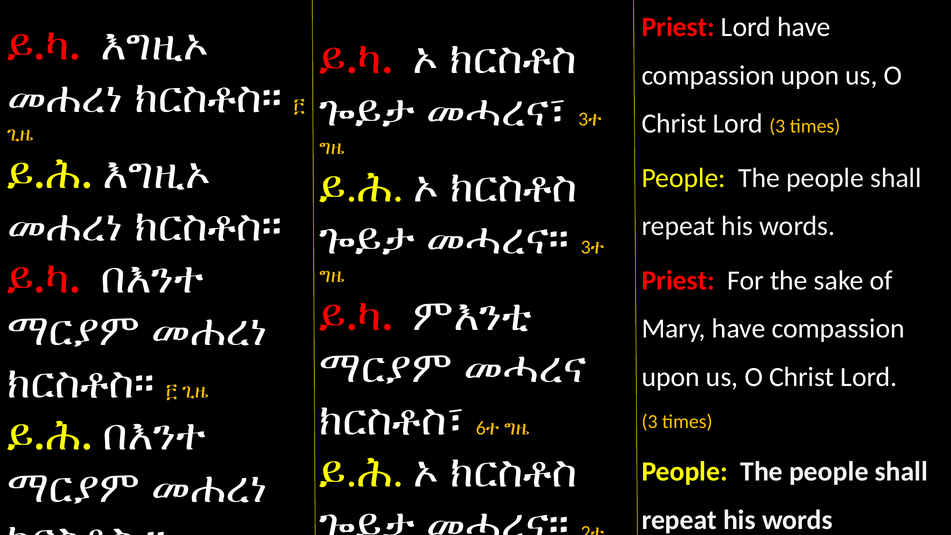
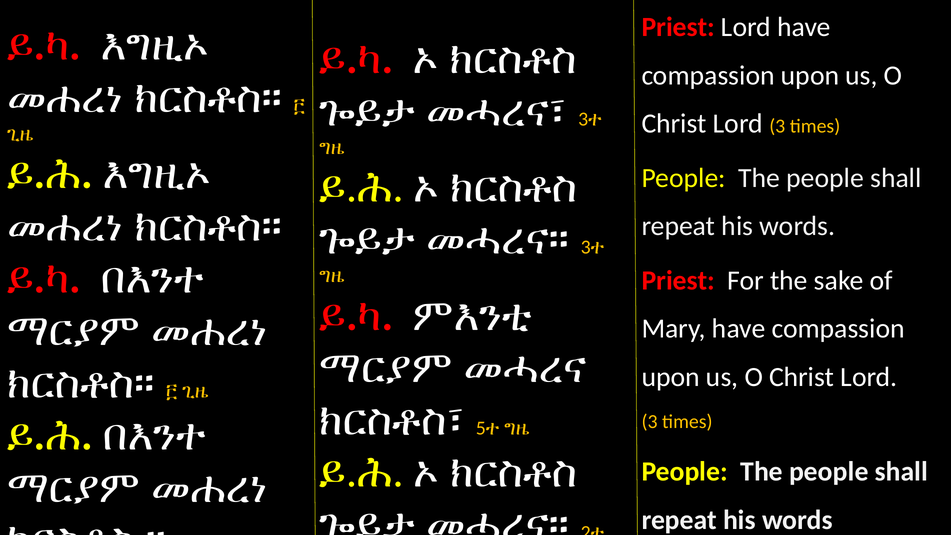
6: 6 -> 5
